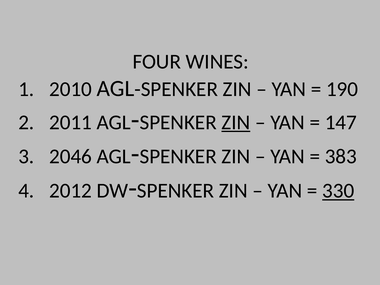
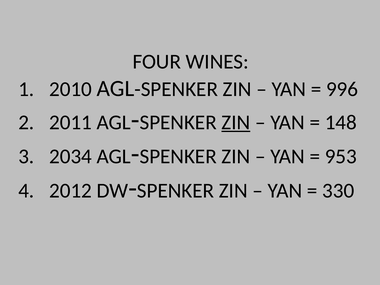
190: 190 -> 996
147: 147 -> 148
2046: 2046 -> 2034
383: 383 -> 953
330 underline: present -> none
